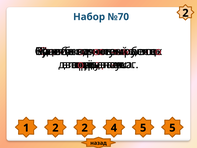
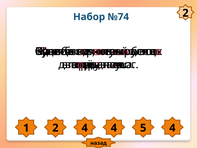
№70: №70 -> №74
2 2: 2 -> 4
5 5: 5 -> 4
